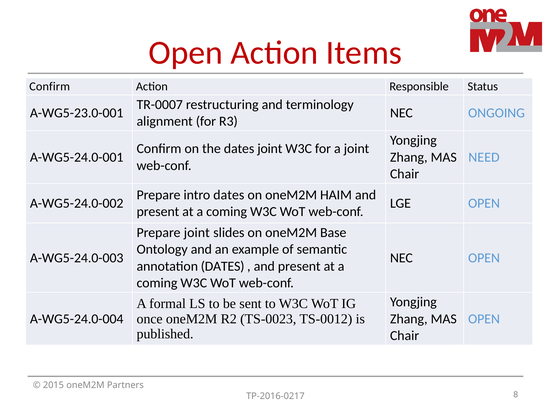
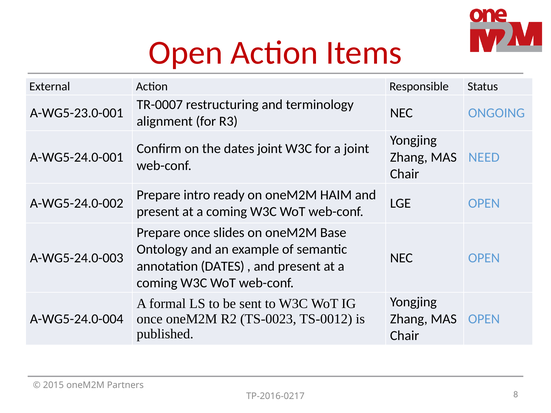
Confirm at (50, 87): Confirm -> External
intro dates: dates -> ready
Prepare joint: joint -> once
